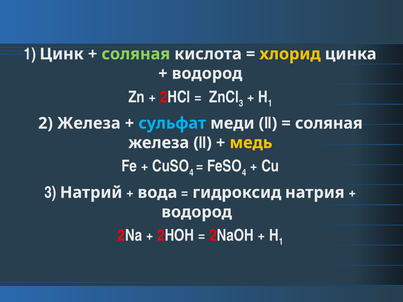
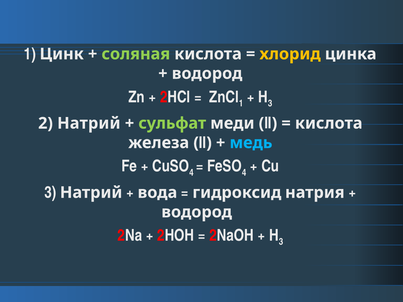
3 at (241, 103): 3 -> 1
1 at (270, 103): 1 -> 3
2 Железа: Железа -> Натрий
сульфат colour: light blue -> light green
соляная at (329, 123): соляная -> кислота
медь colour: yellow -> light blue
1 at (281, 242): 1 -> 3
